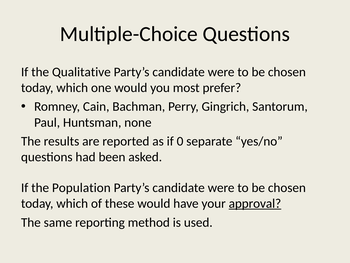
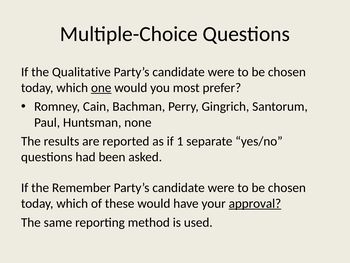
one underline: none -> present
0: 0 -> 1
Population: Population -> Remember
